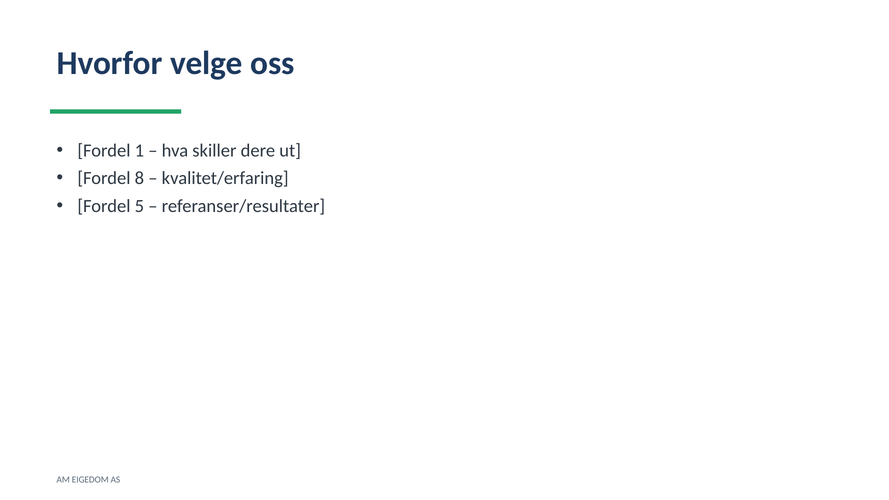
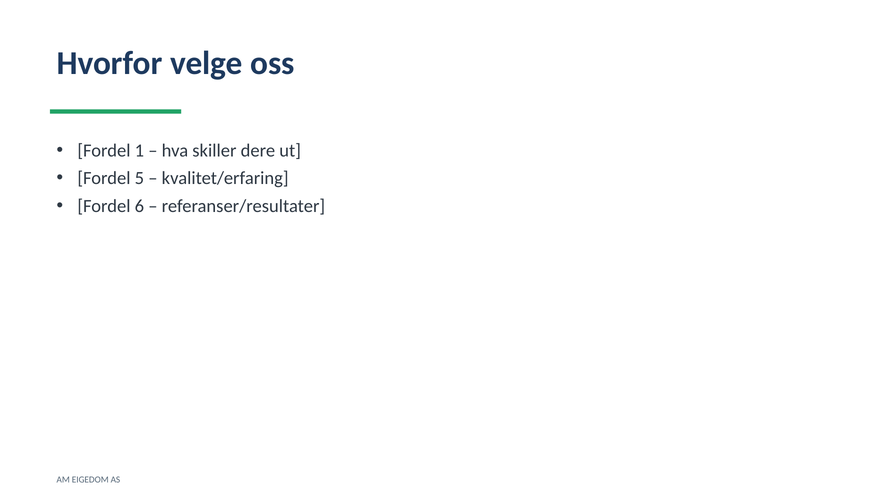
8: 8 -> 5
5: 5 -> 6
